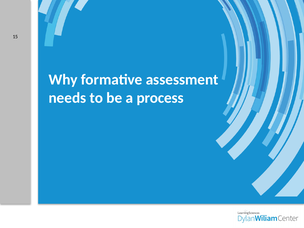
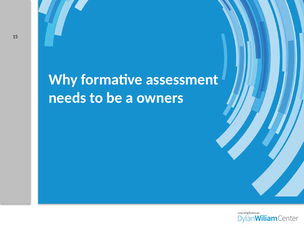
process: process -> owners
